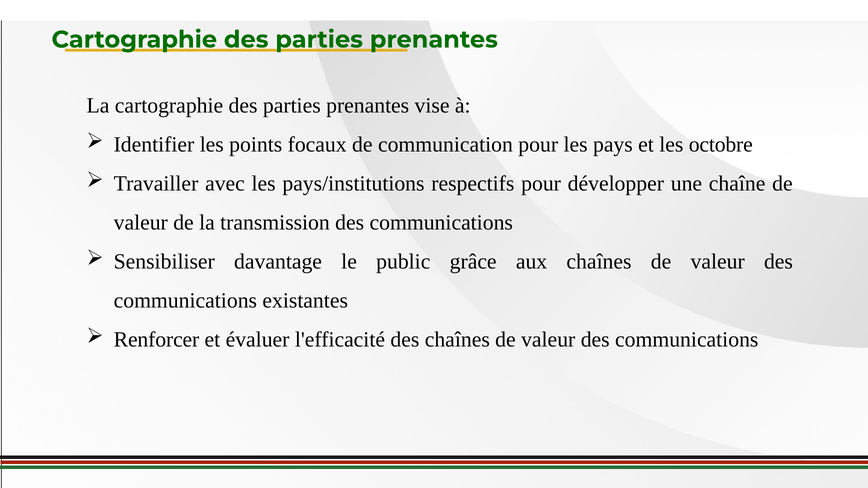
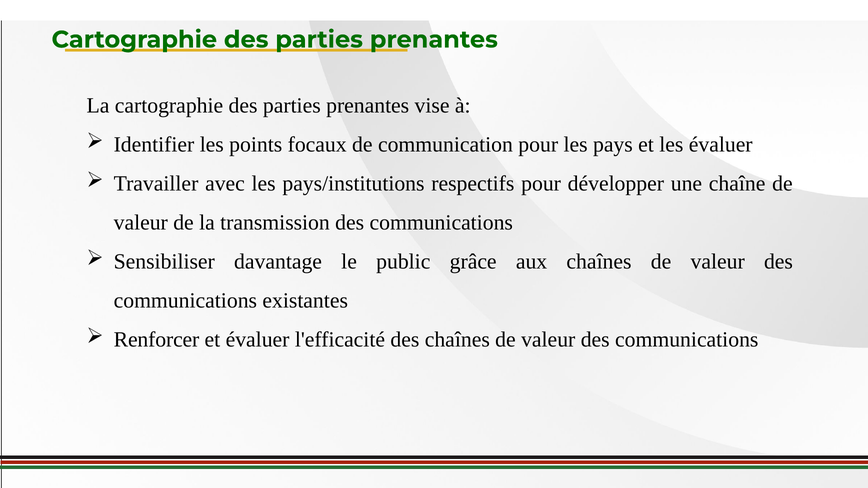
les octobre: octobre -> évaluer
